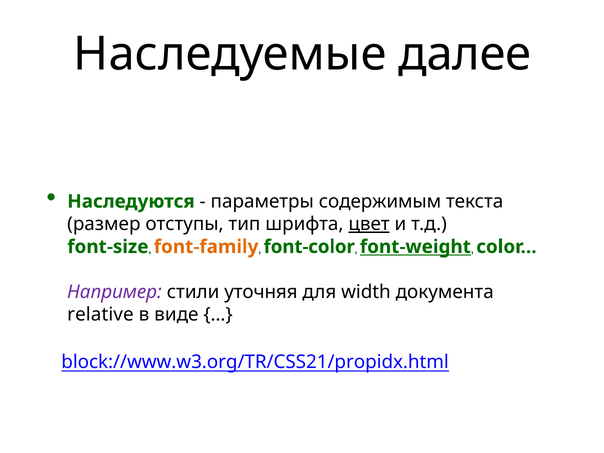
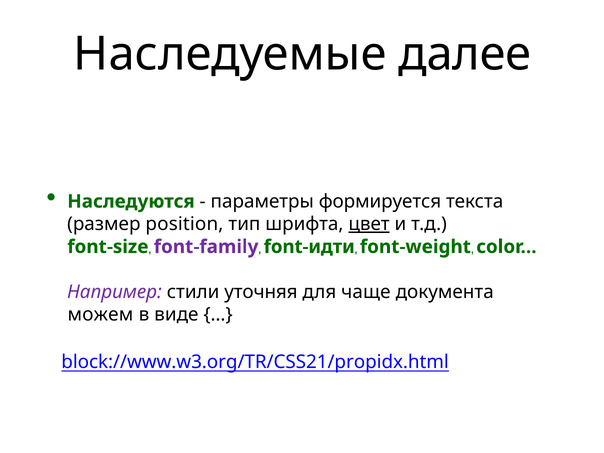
содержимым: содержимым -> формируется
отступы: отступы -> position
font-family colour: orange -> purple
font-color: font-color -> font-идти
font-weight underline: present -> none
width: width -> чаще
relative: relative -> можем
